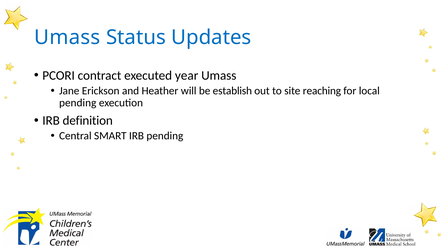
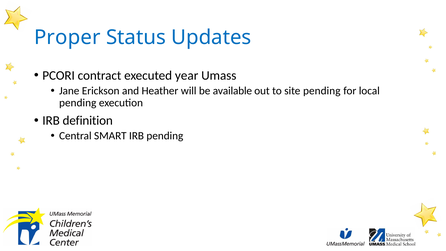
Umass at (67, 37): Umass -> Proper
establish: establish -> available
site reaching: reaching -> pending
